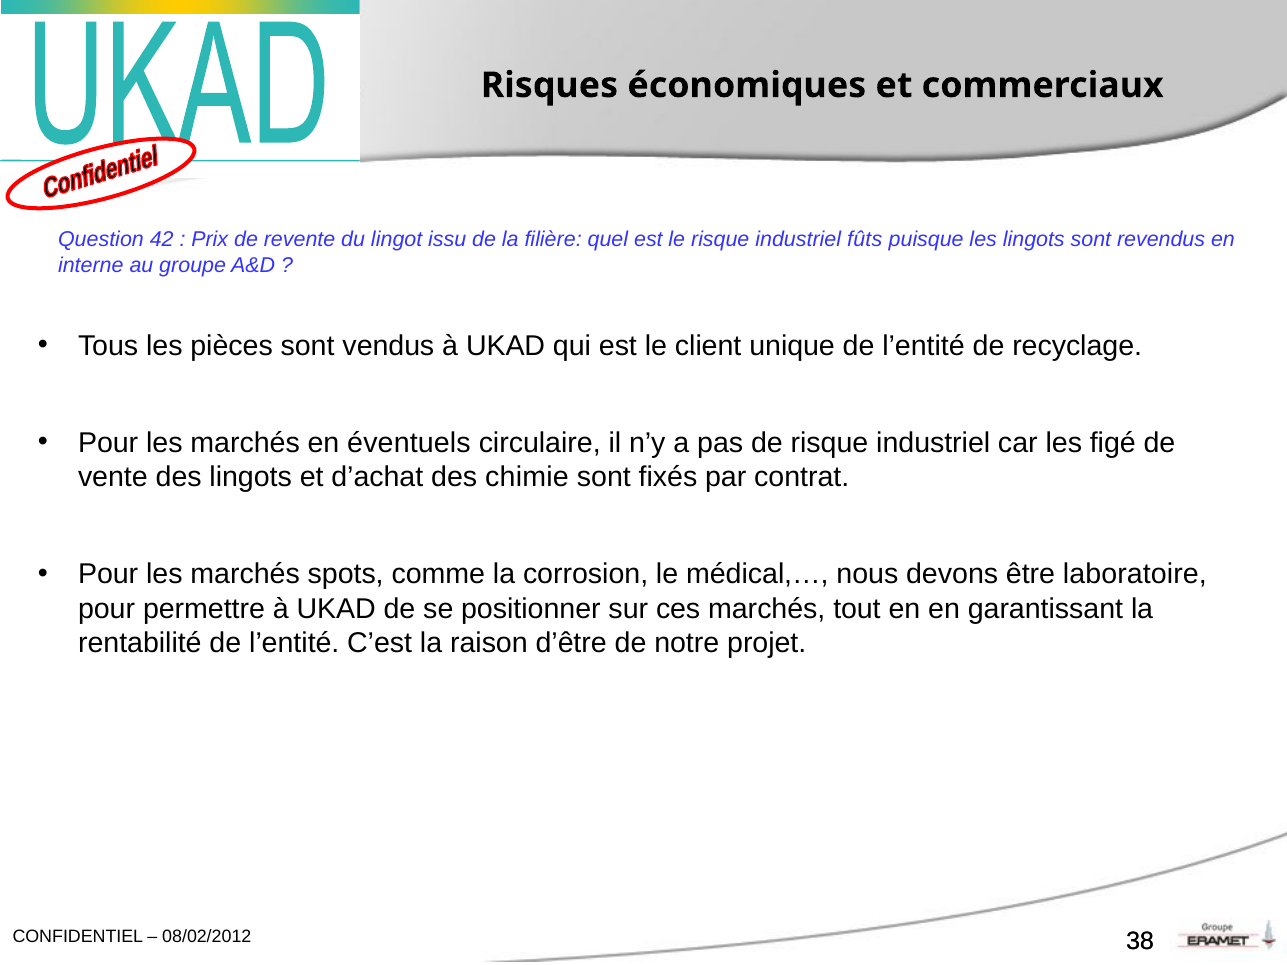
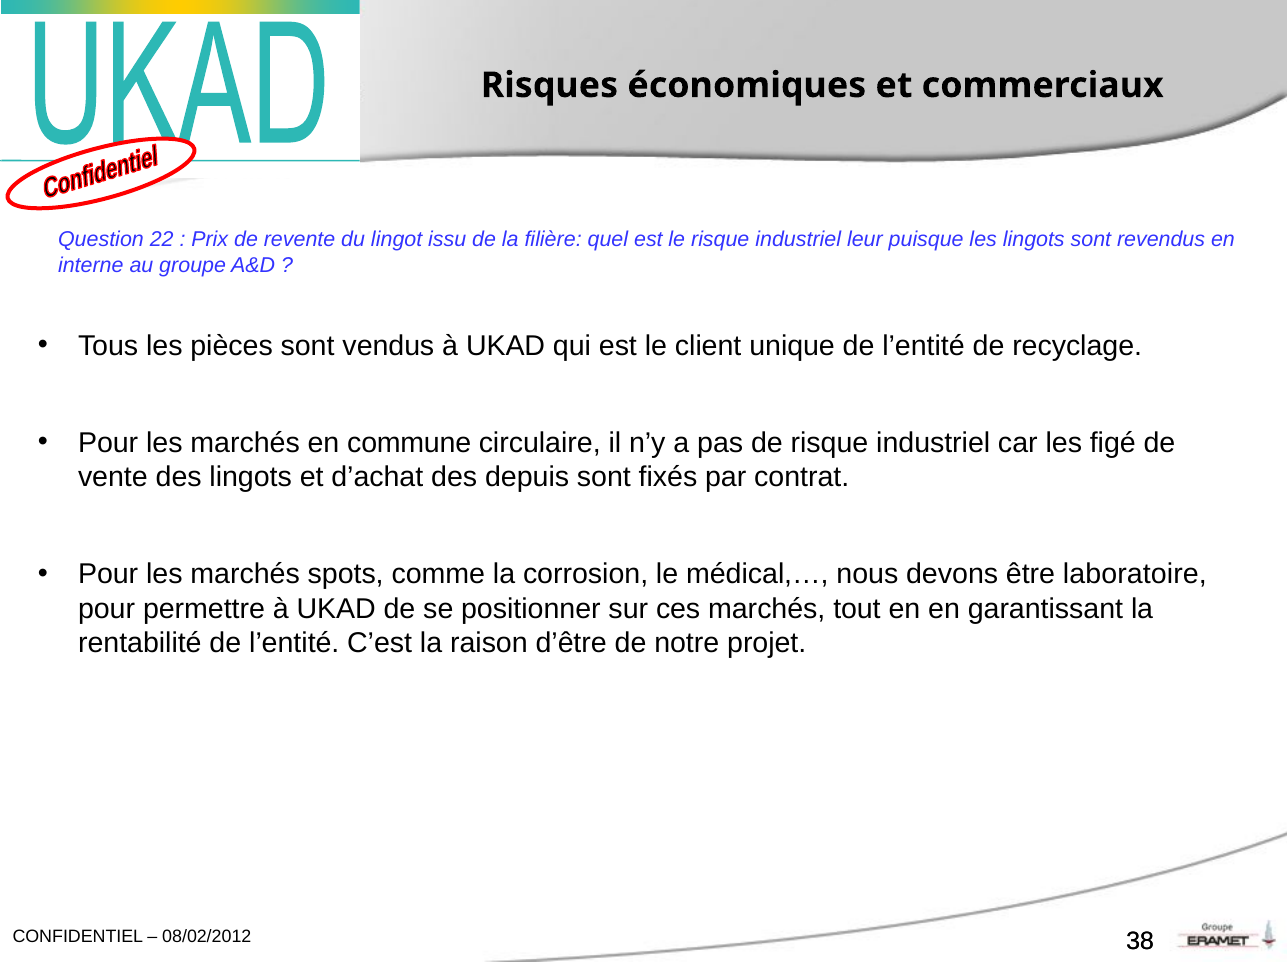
42: 42 -> 22
fûts: fûts -> leur
éventuels: éventuels -> commune
chimie: chimie -> depuis
